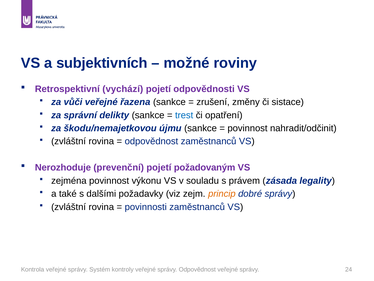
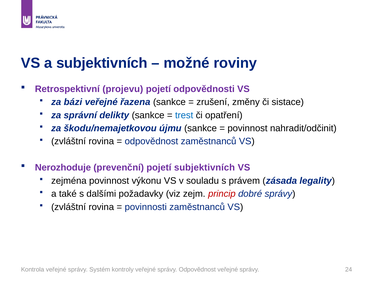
vychází: vychází -> projevu
vůči: vůči -> bázi
pojetí požadovaným: požadovaným -> subjektivních
princip colour: orange -> red
